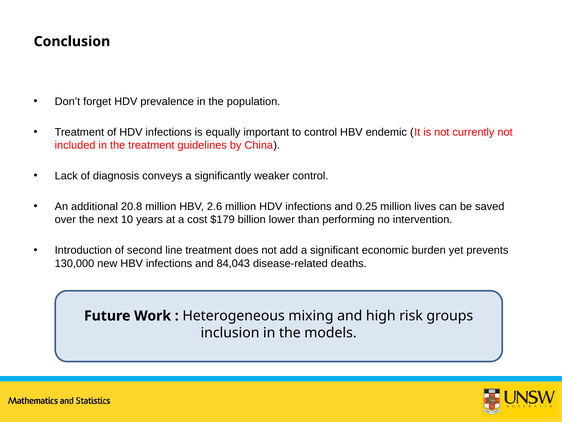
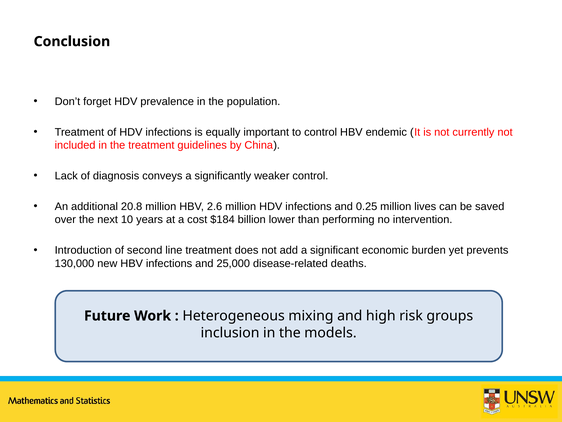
$179: $179 -> $184
84,043: 84,043 -> 25,000
